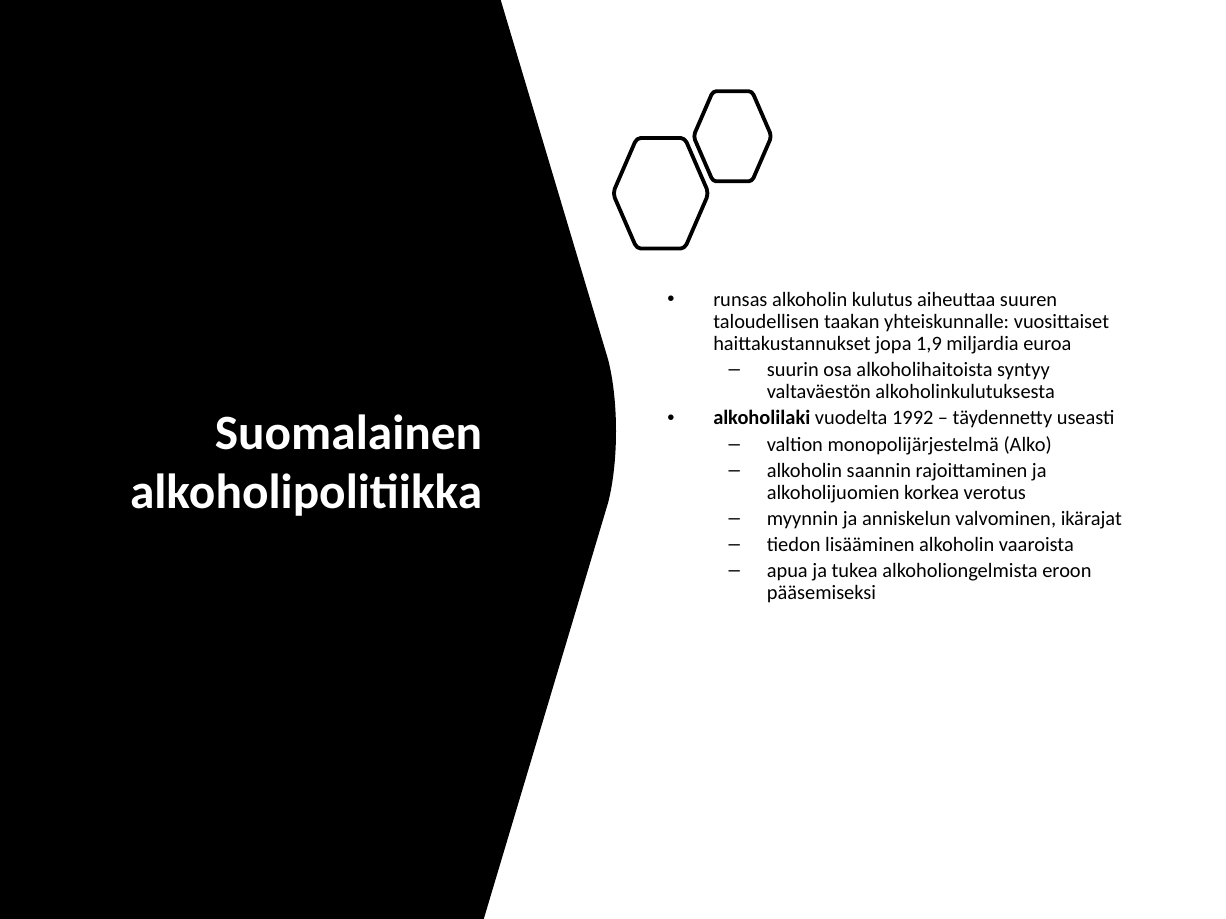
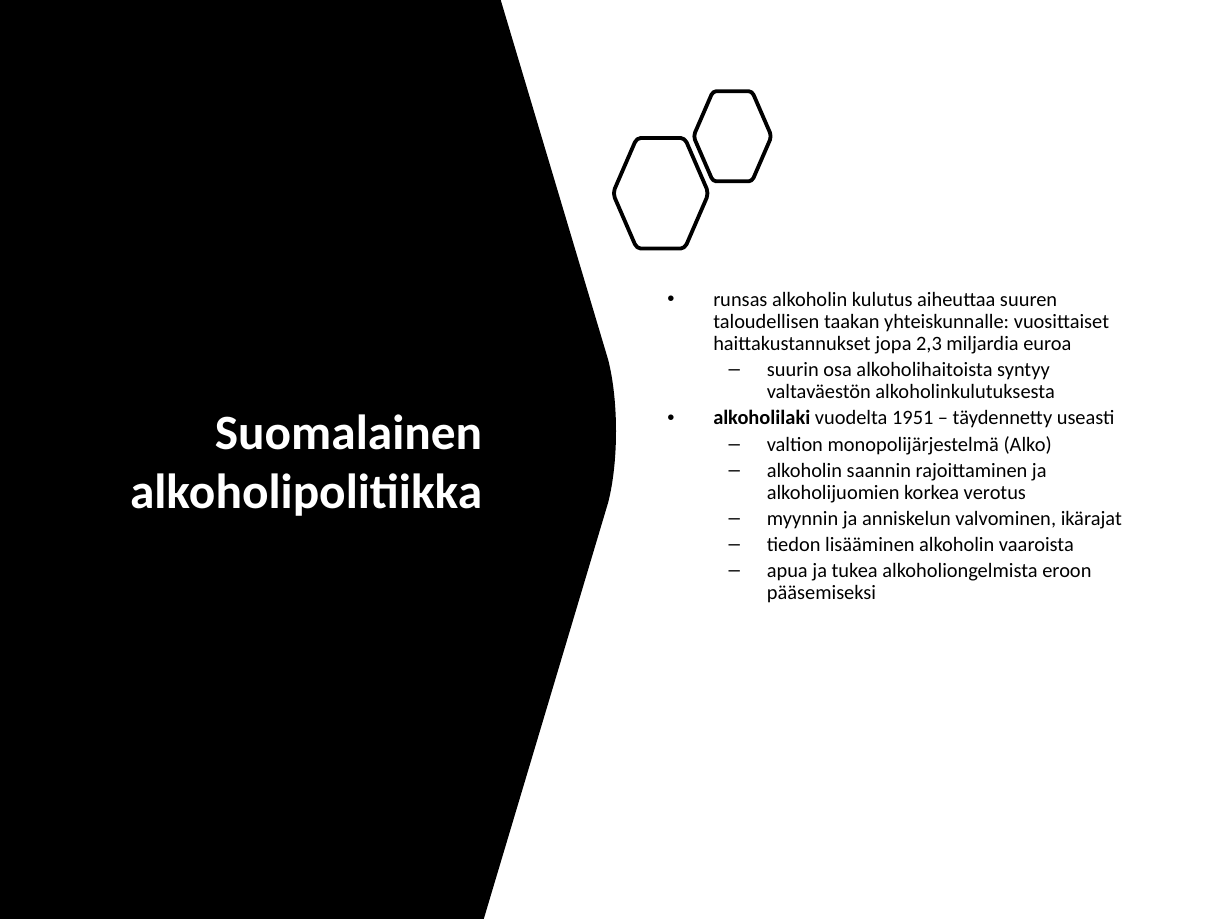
1,9: 1,9 -> 2,3
1992: 1992 -> 1951
